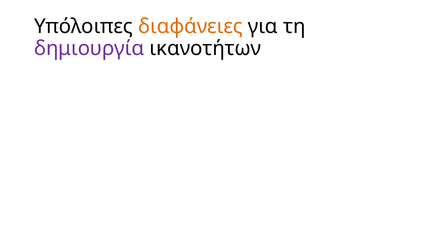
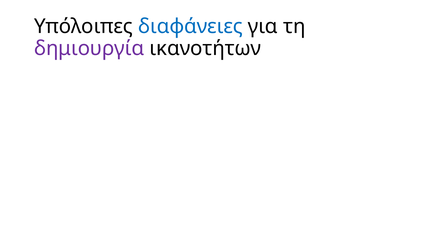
διαφάνειες colour: orange -> blue
